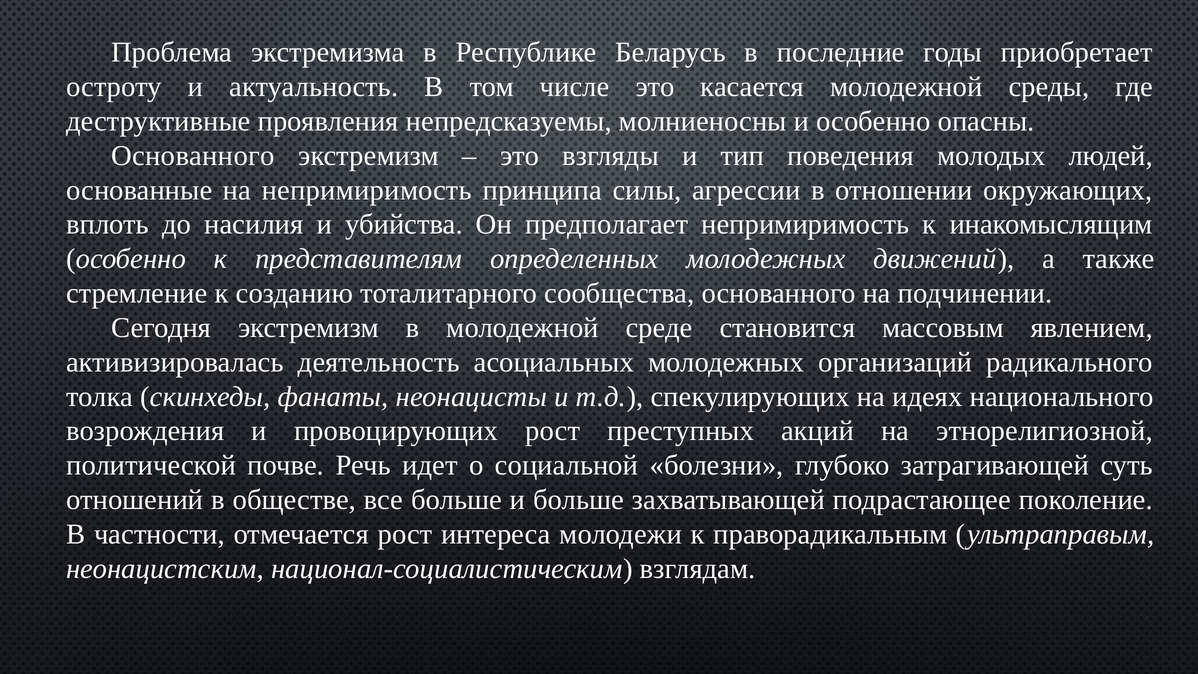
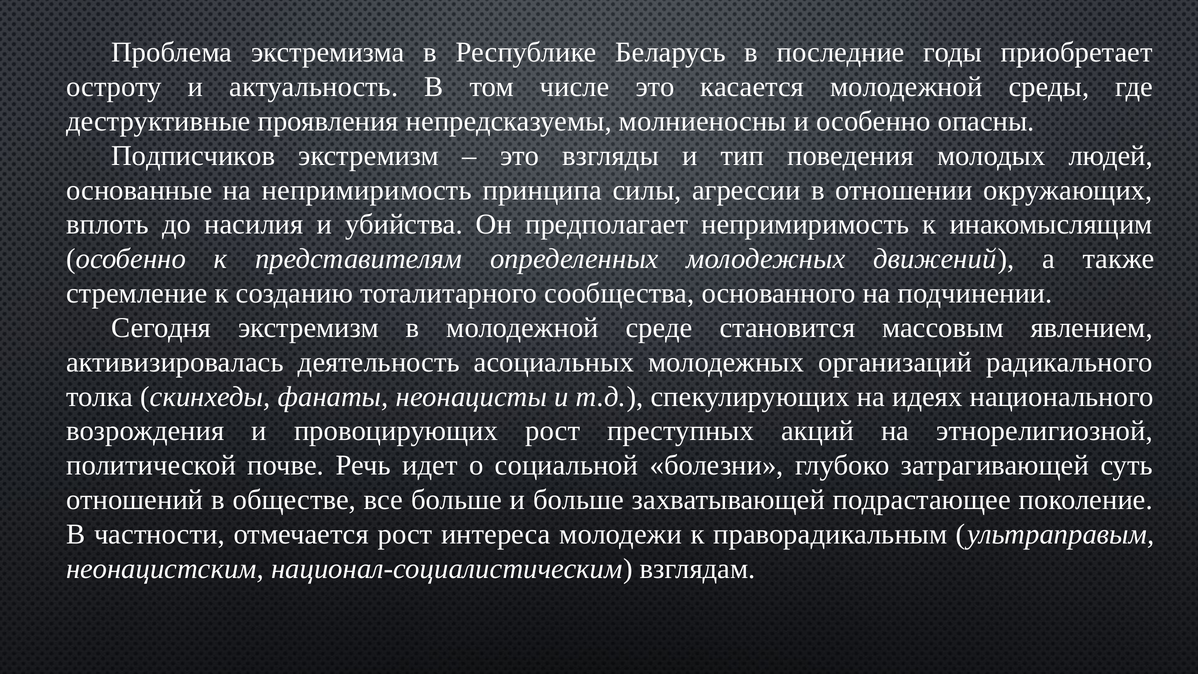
Основанного at (193, 156): Основанного -> Подписчиков
